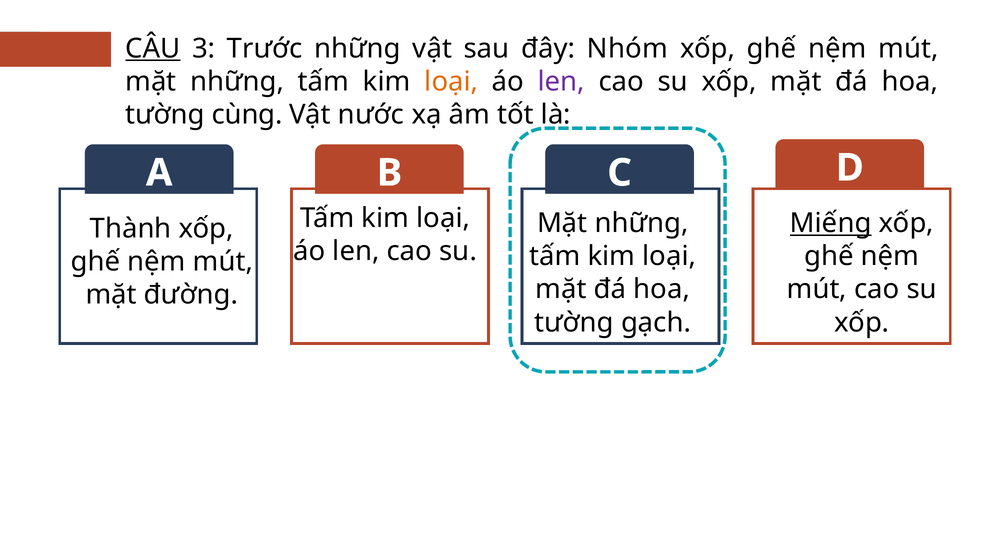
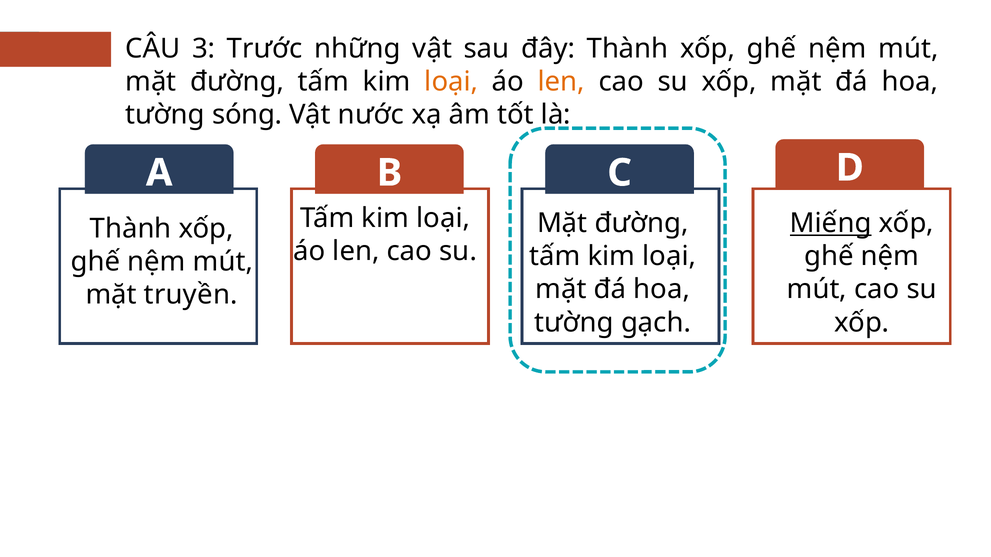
CÂU underline: present -> none
đây Nhóm: Nhóm -> Thành
những at (237, 82): những -> đường
len at (561, 82) colour: purple -> orange
cùng: cùng -> sóng
những at (641, 224): những -> đường
đường: đường -> truyền
